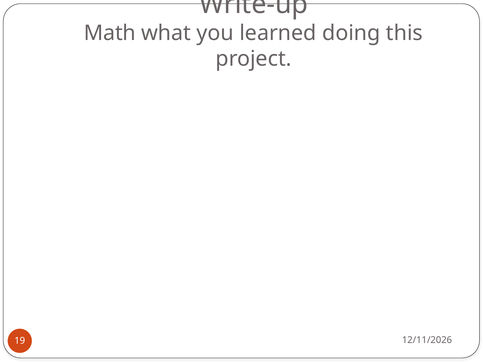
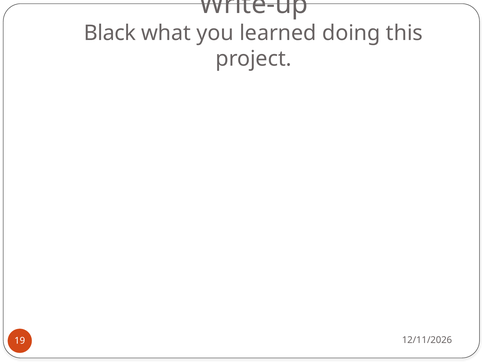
Math: Math -> Black
